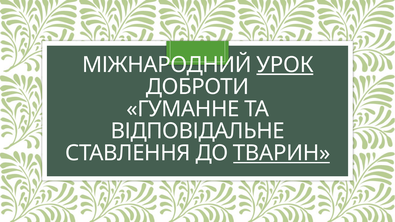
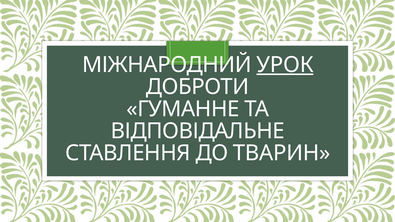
ТВАРИН underline: present -> none
